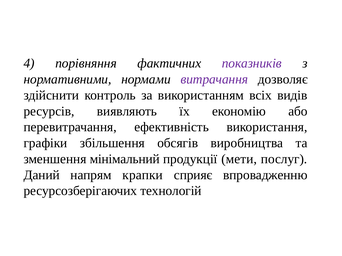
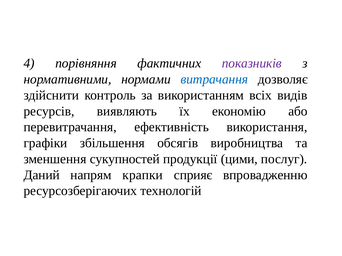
витрачання colour: purple -> blue
мінімальний: мінімальний -> сукупностей
мети: мети -> цими
